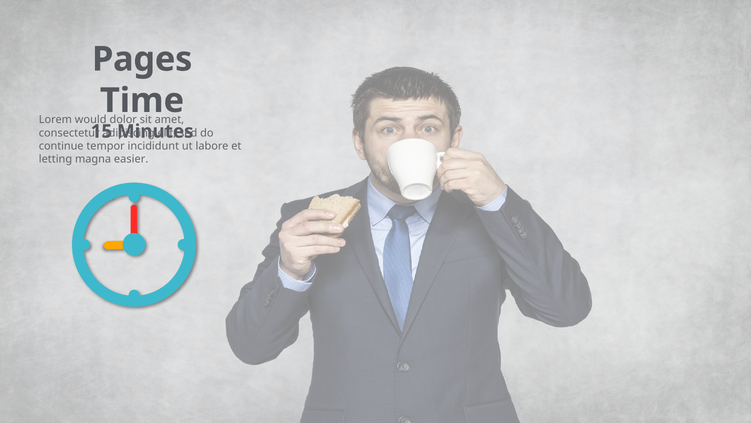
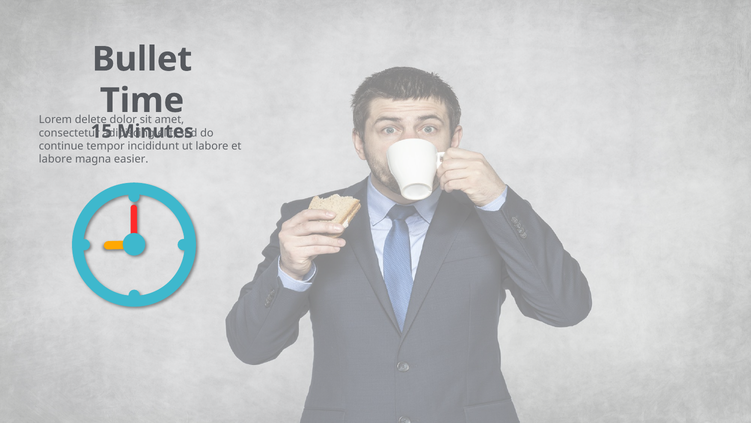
Pages: Pages -> Bullet
would: would -> delete
letting at (55, 159): letting -> labore
